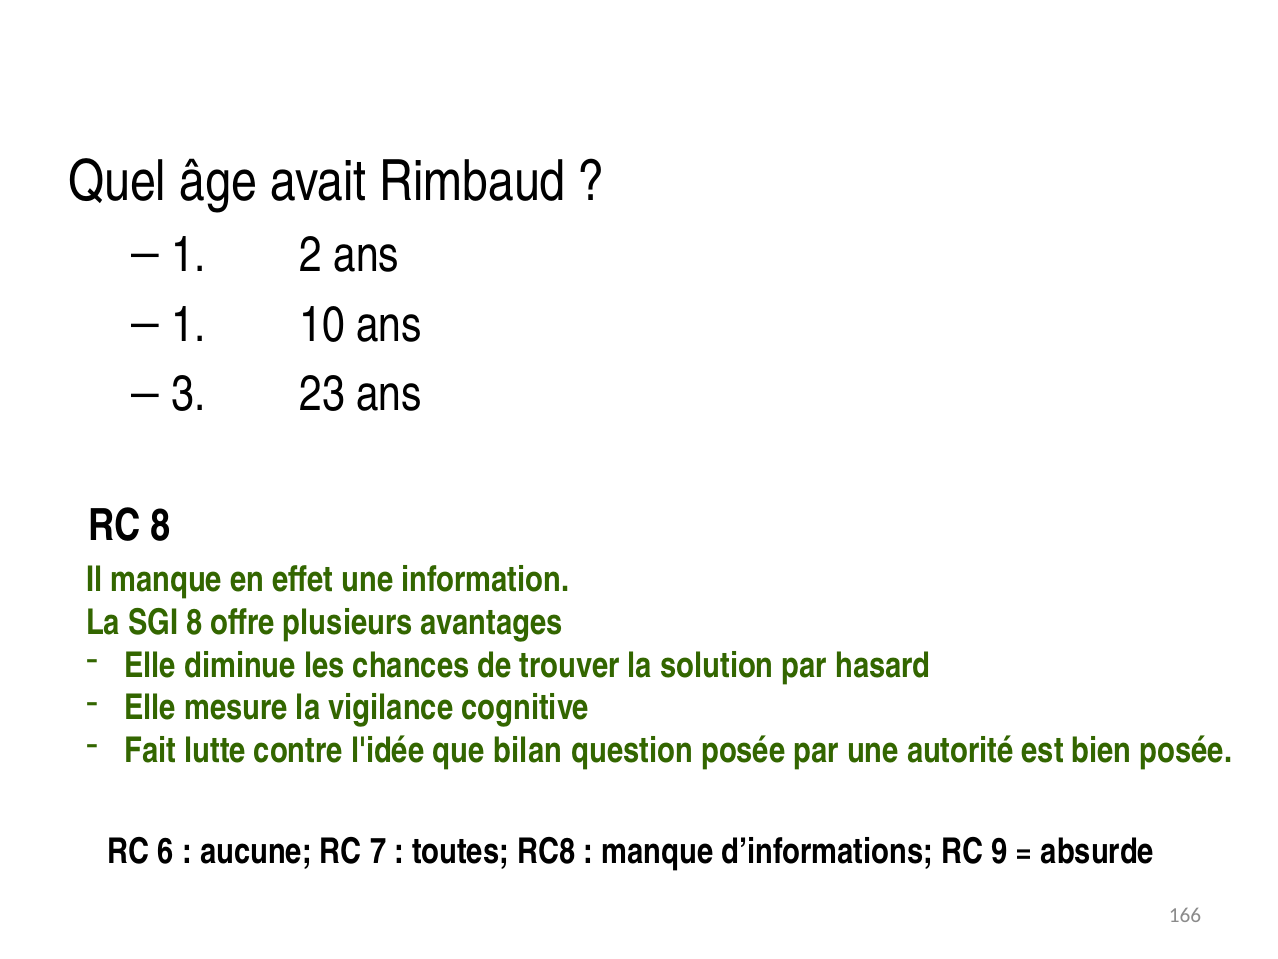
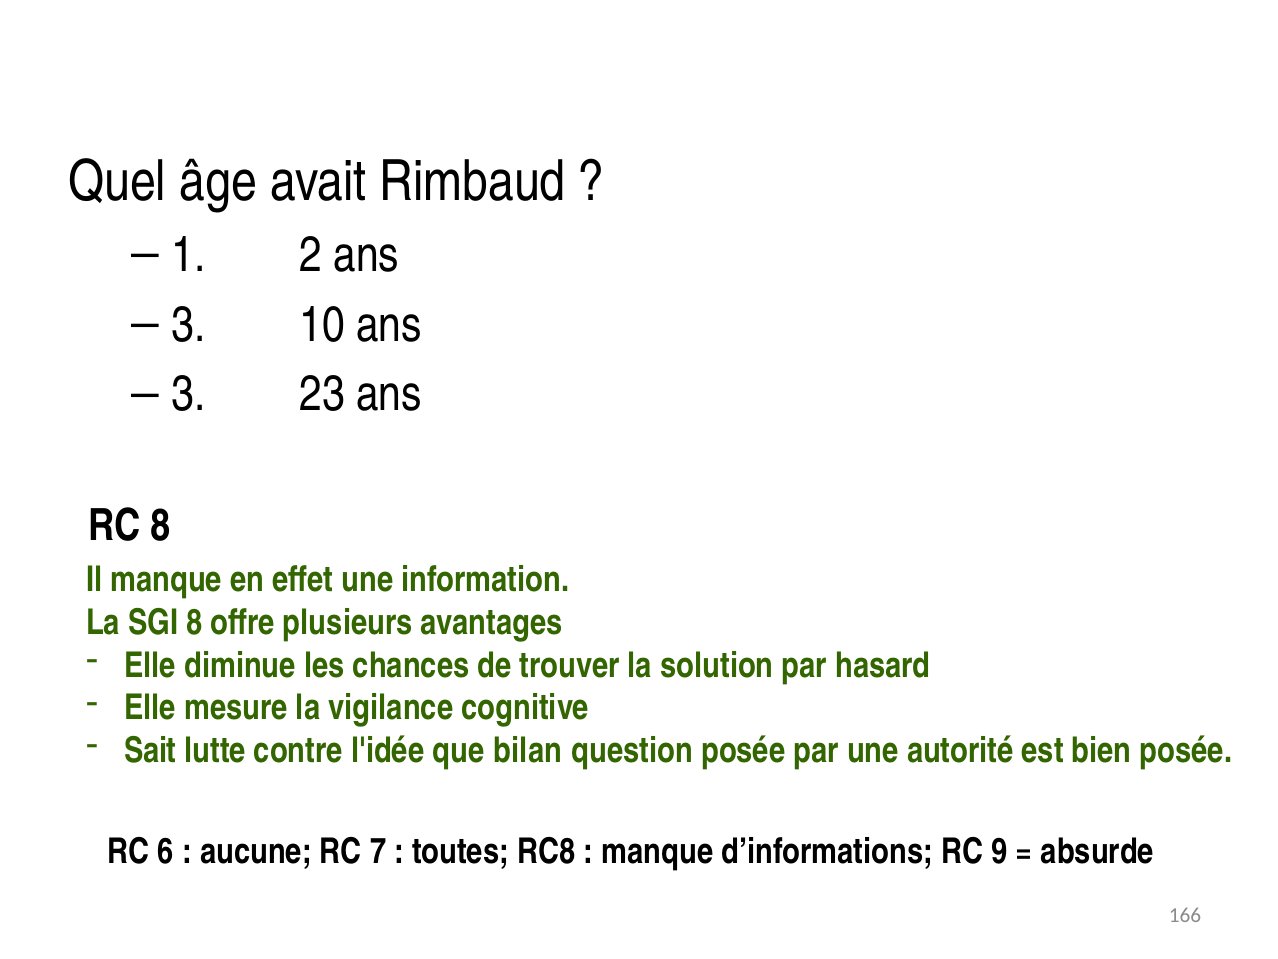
1 at (189, 325): 1 -> 3
Fait: Fait -> Sait
